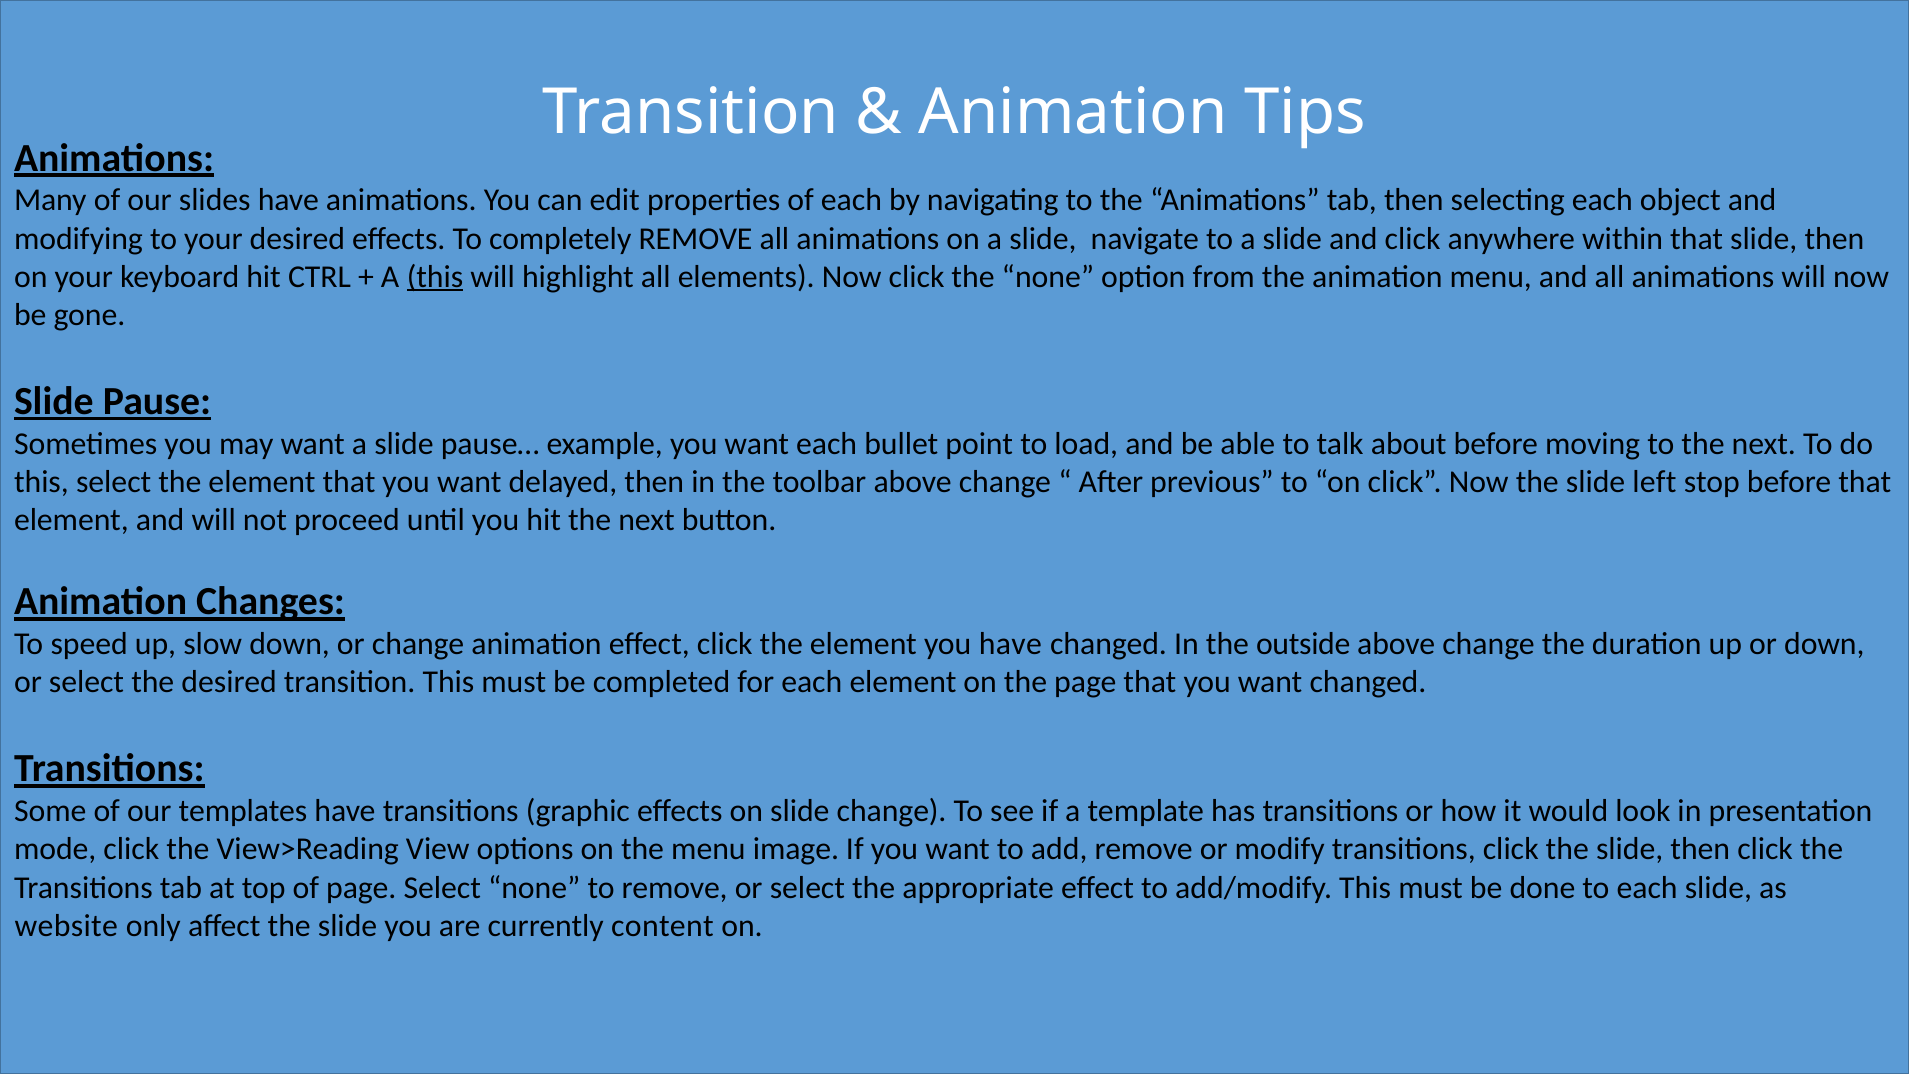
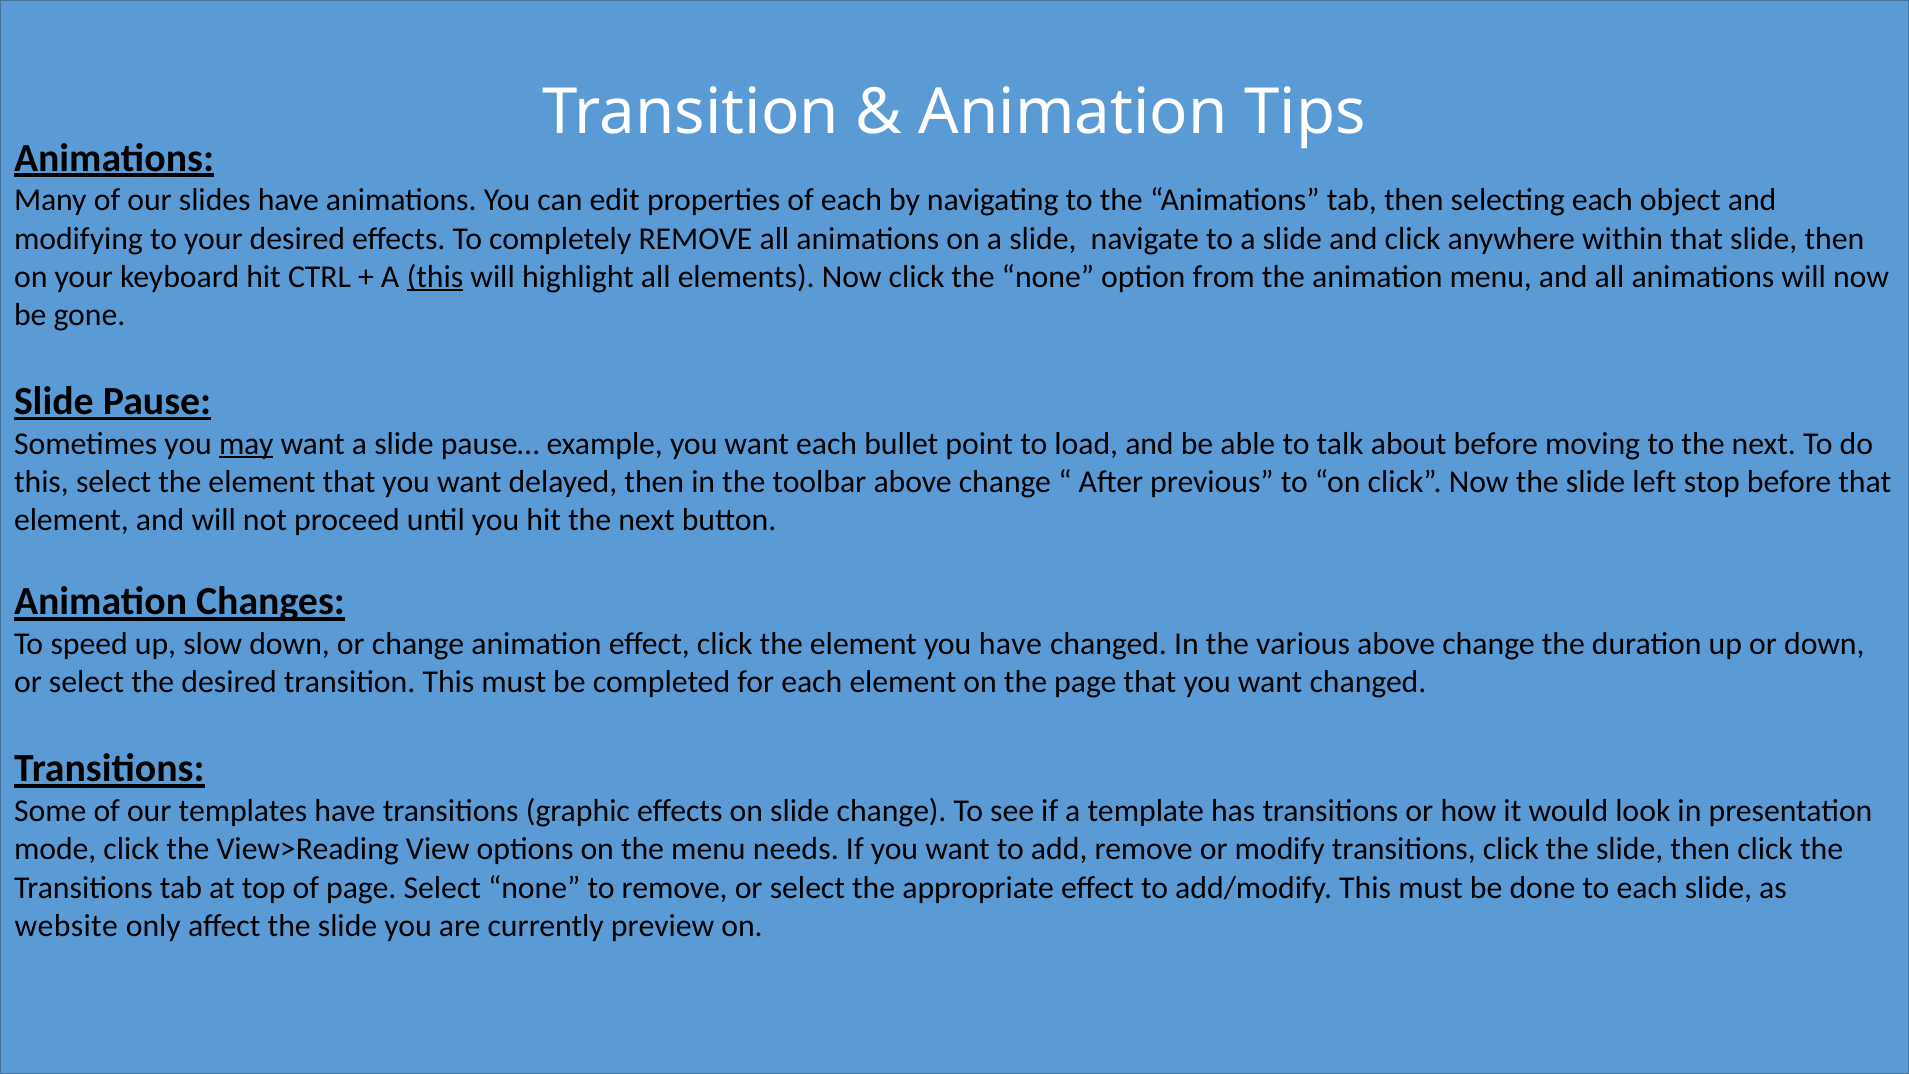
may underline: none -> present
outside: outside -> various
image: image -> needs
content: content -> preview
